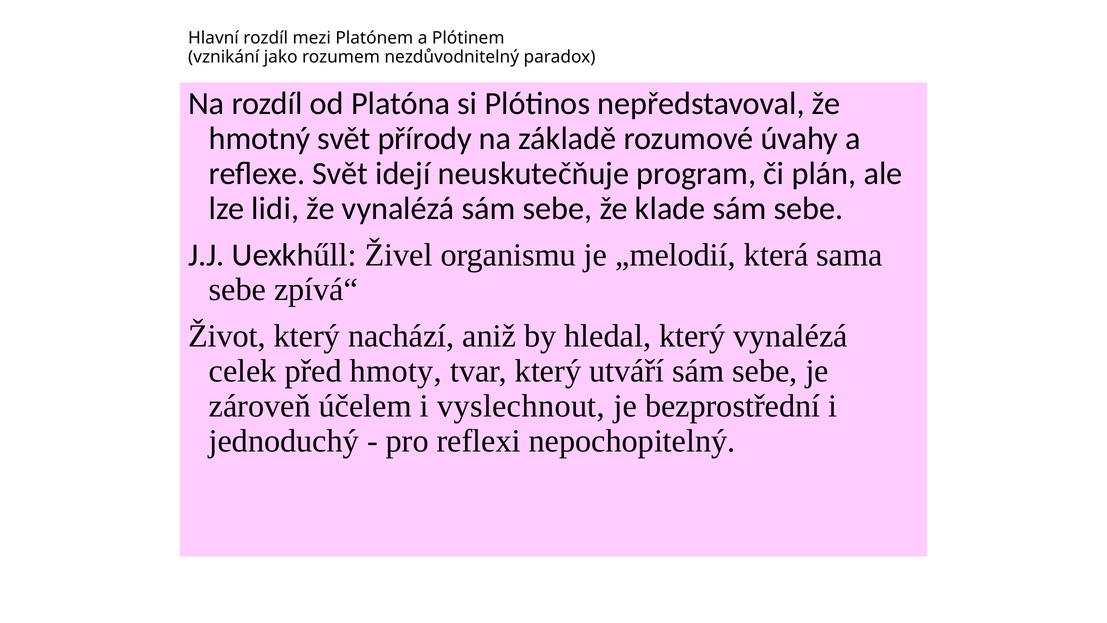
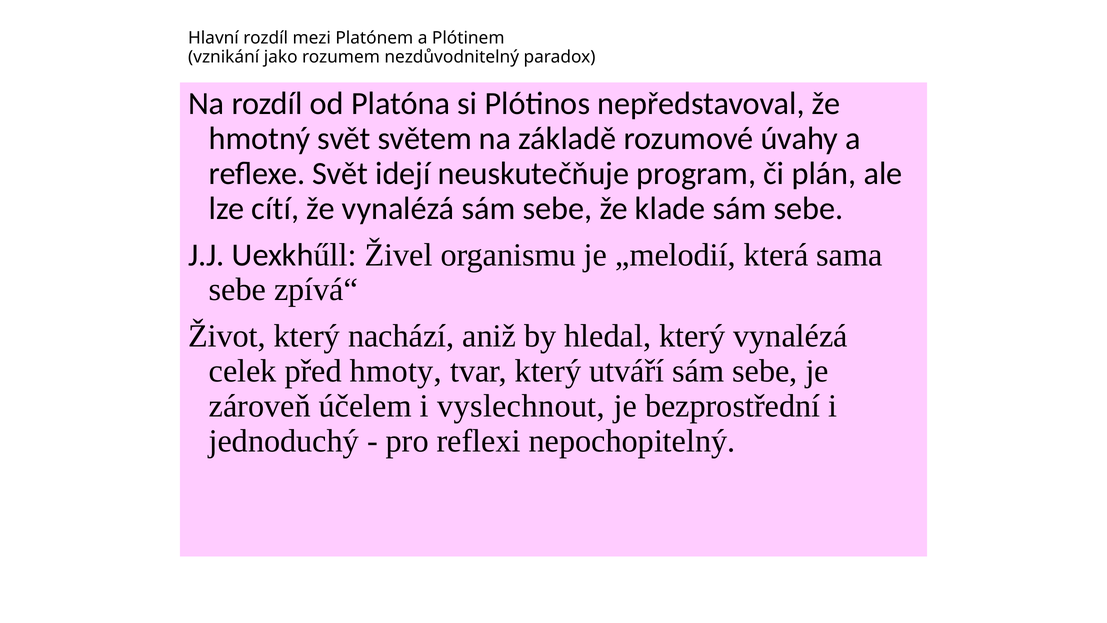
přírody: přírody -> světem
lidi: lidi -> cítí
